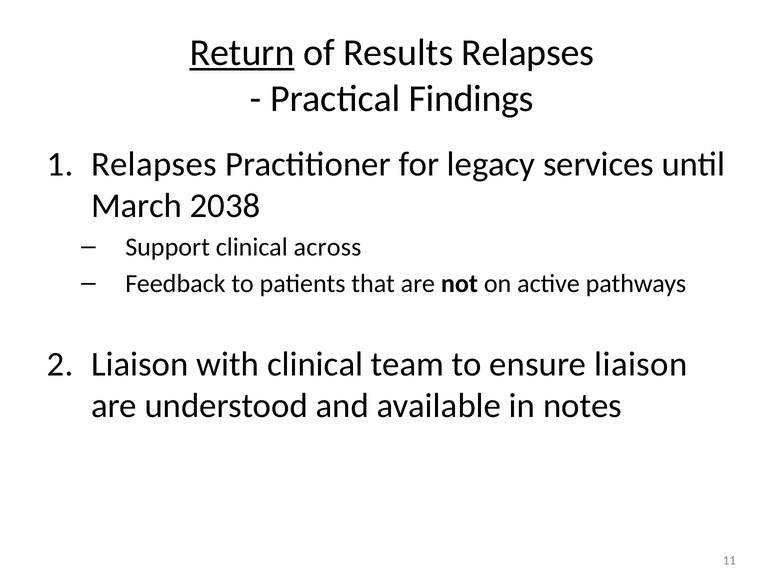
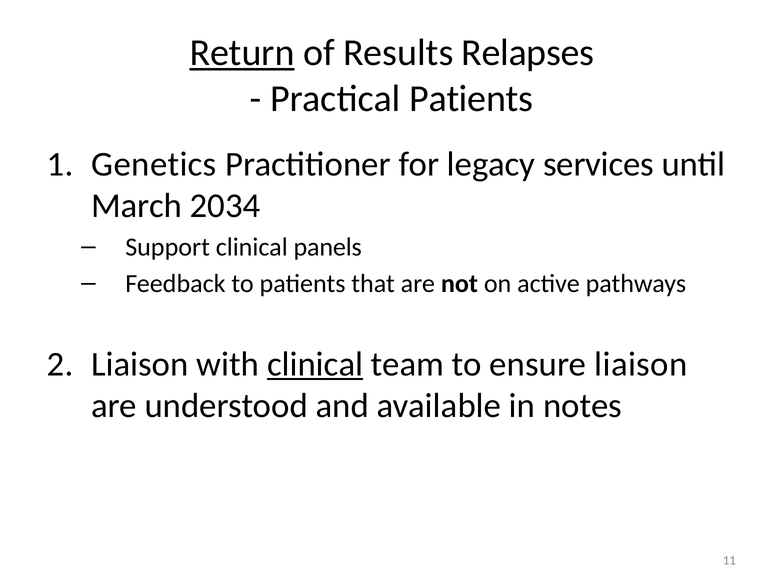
Practical Findings: Findings -> Patients
Relapses at (154, 164): Relapses -> Genetics
2038: 2038 -> 2034
across: across -> panels
clinical at (315, 364) underline: none -> present
